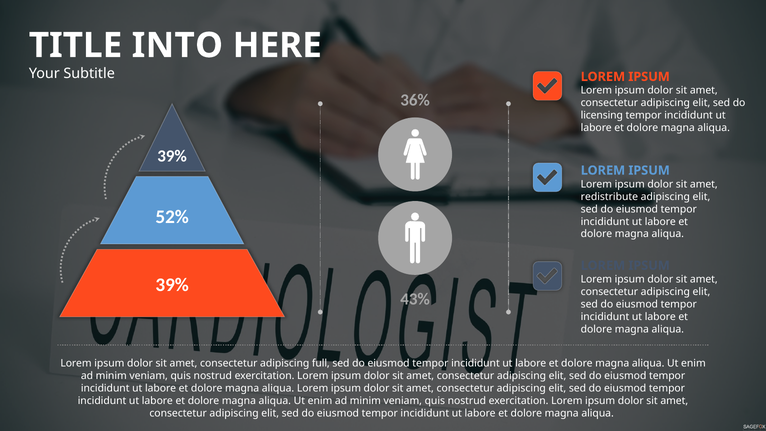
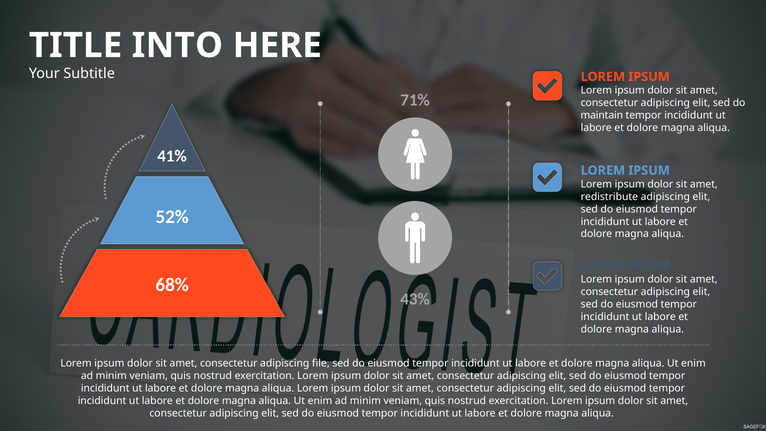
36%: 36% -> 71%
licensing: licensing -> maintain
39% at (172, 156): 39% -> 41%
39% at (172, 285): 39% -> 68%
full: full -> file
